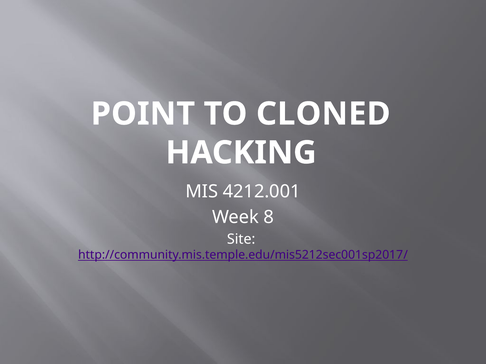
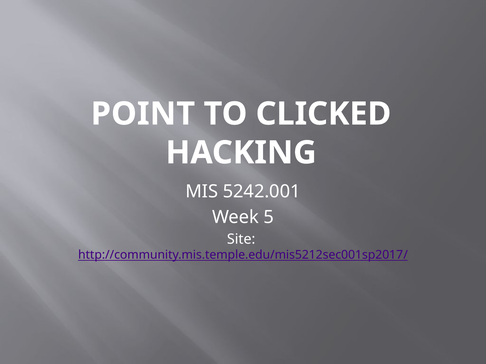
CLONED: CLONED -> CLICKED
4212.001: 4212.001 -> 5242.001
8: 8 -> 5
